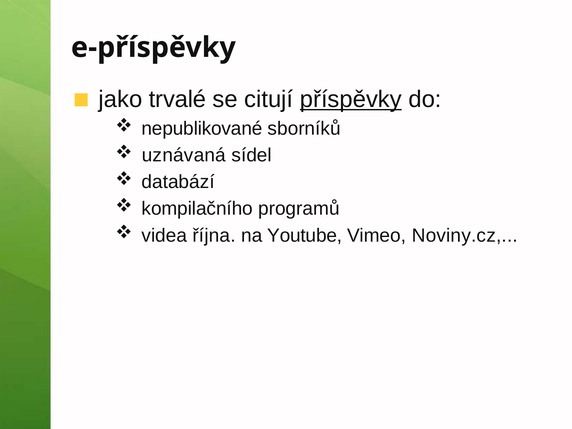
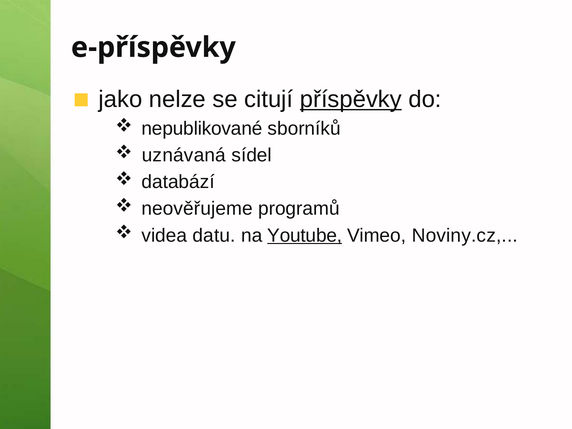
trvalé: trvalé -> nelze
kompilačního: kompilačního -> neověřujeme
října: října -> datu
Youtube underline: none -> present
